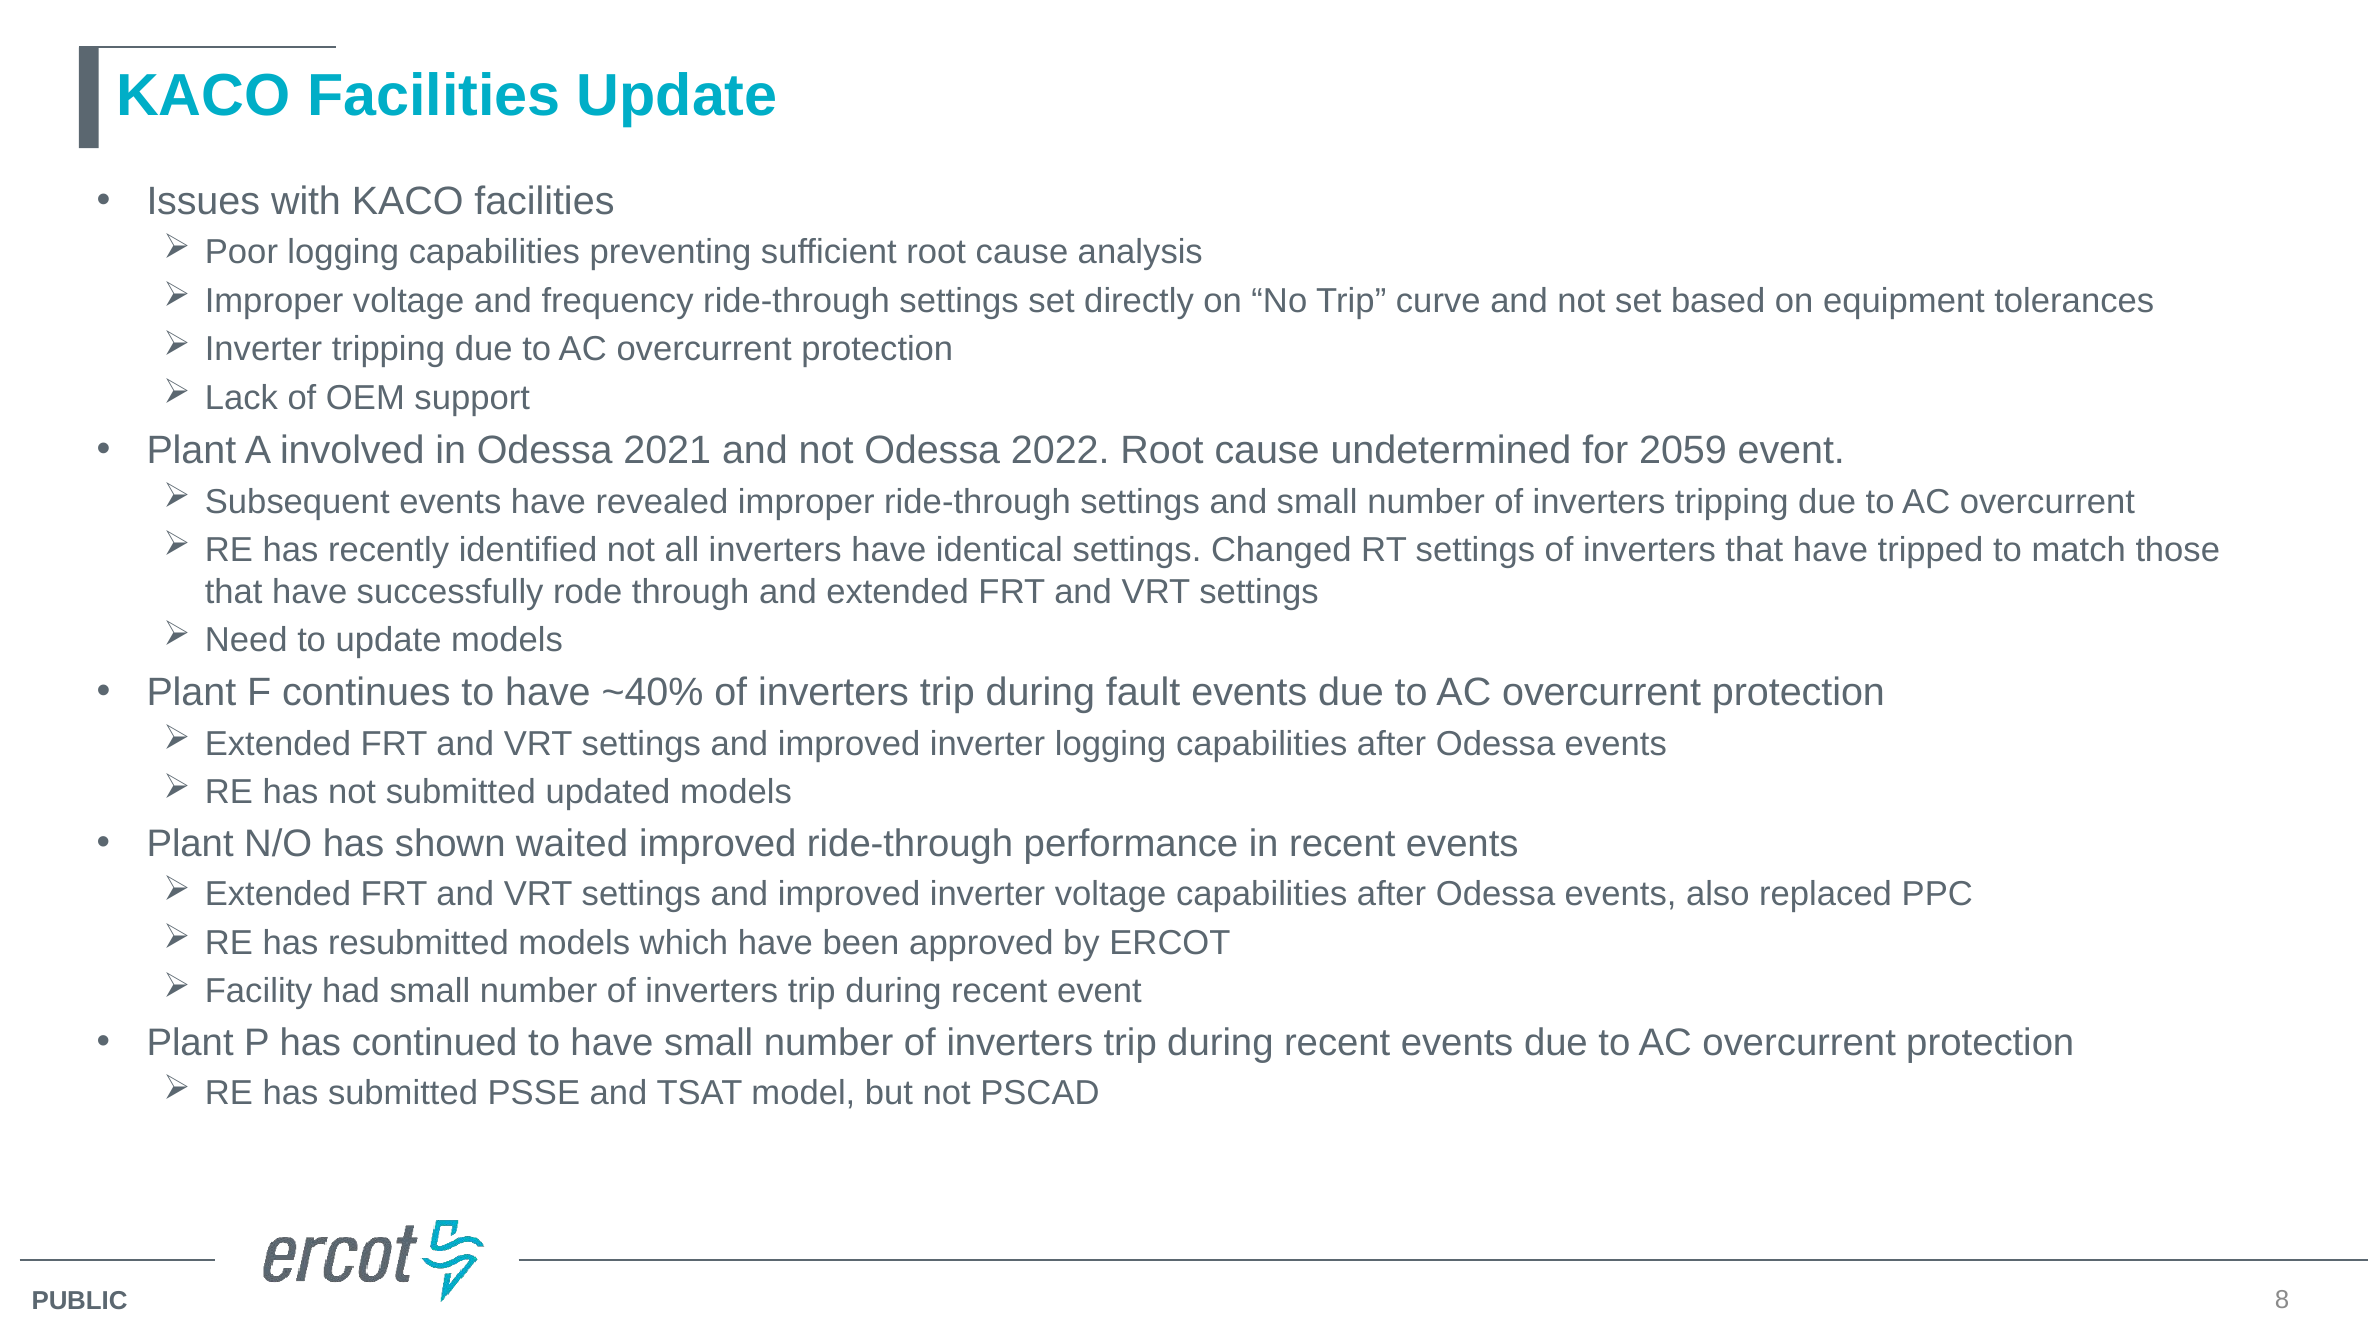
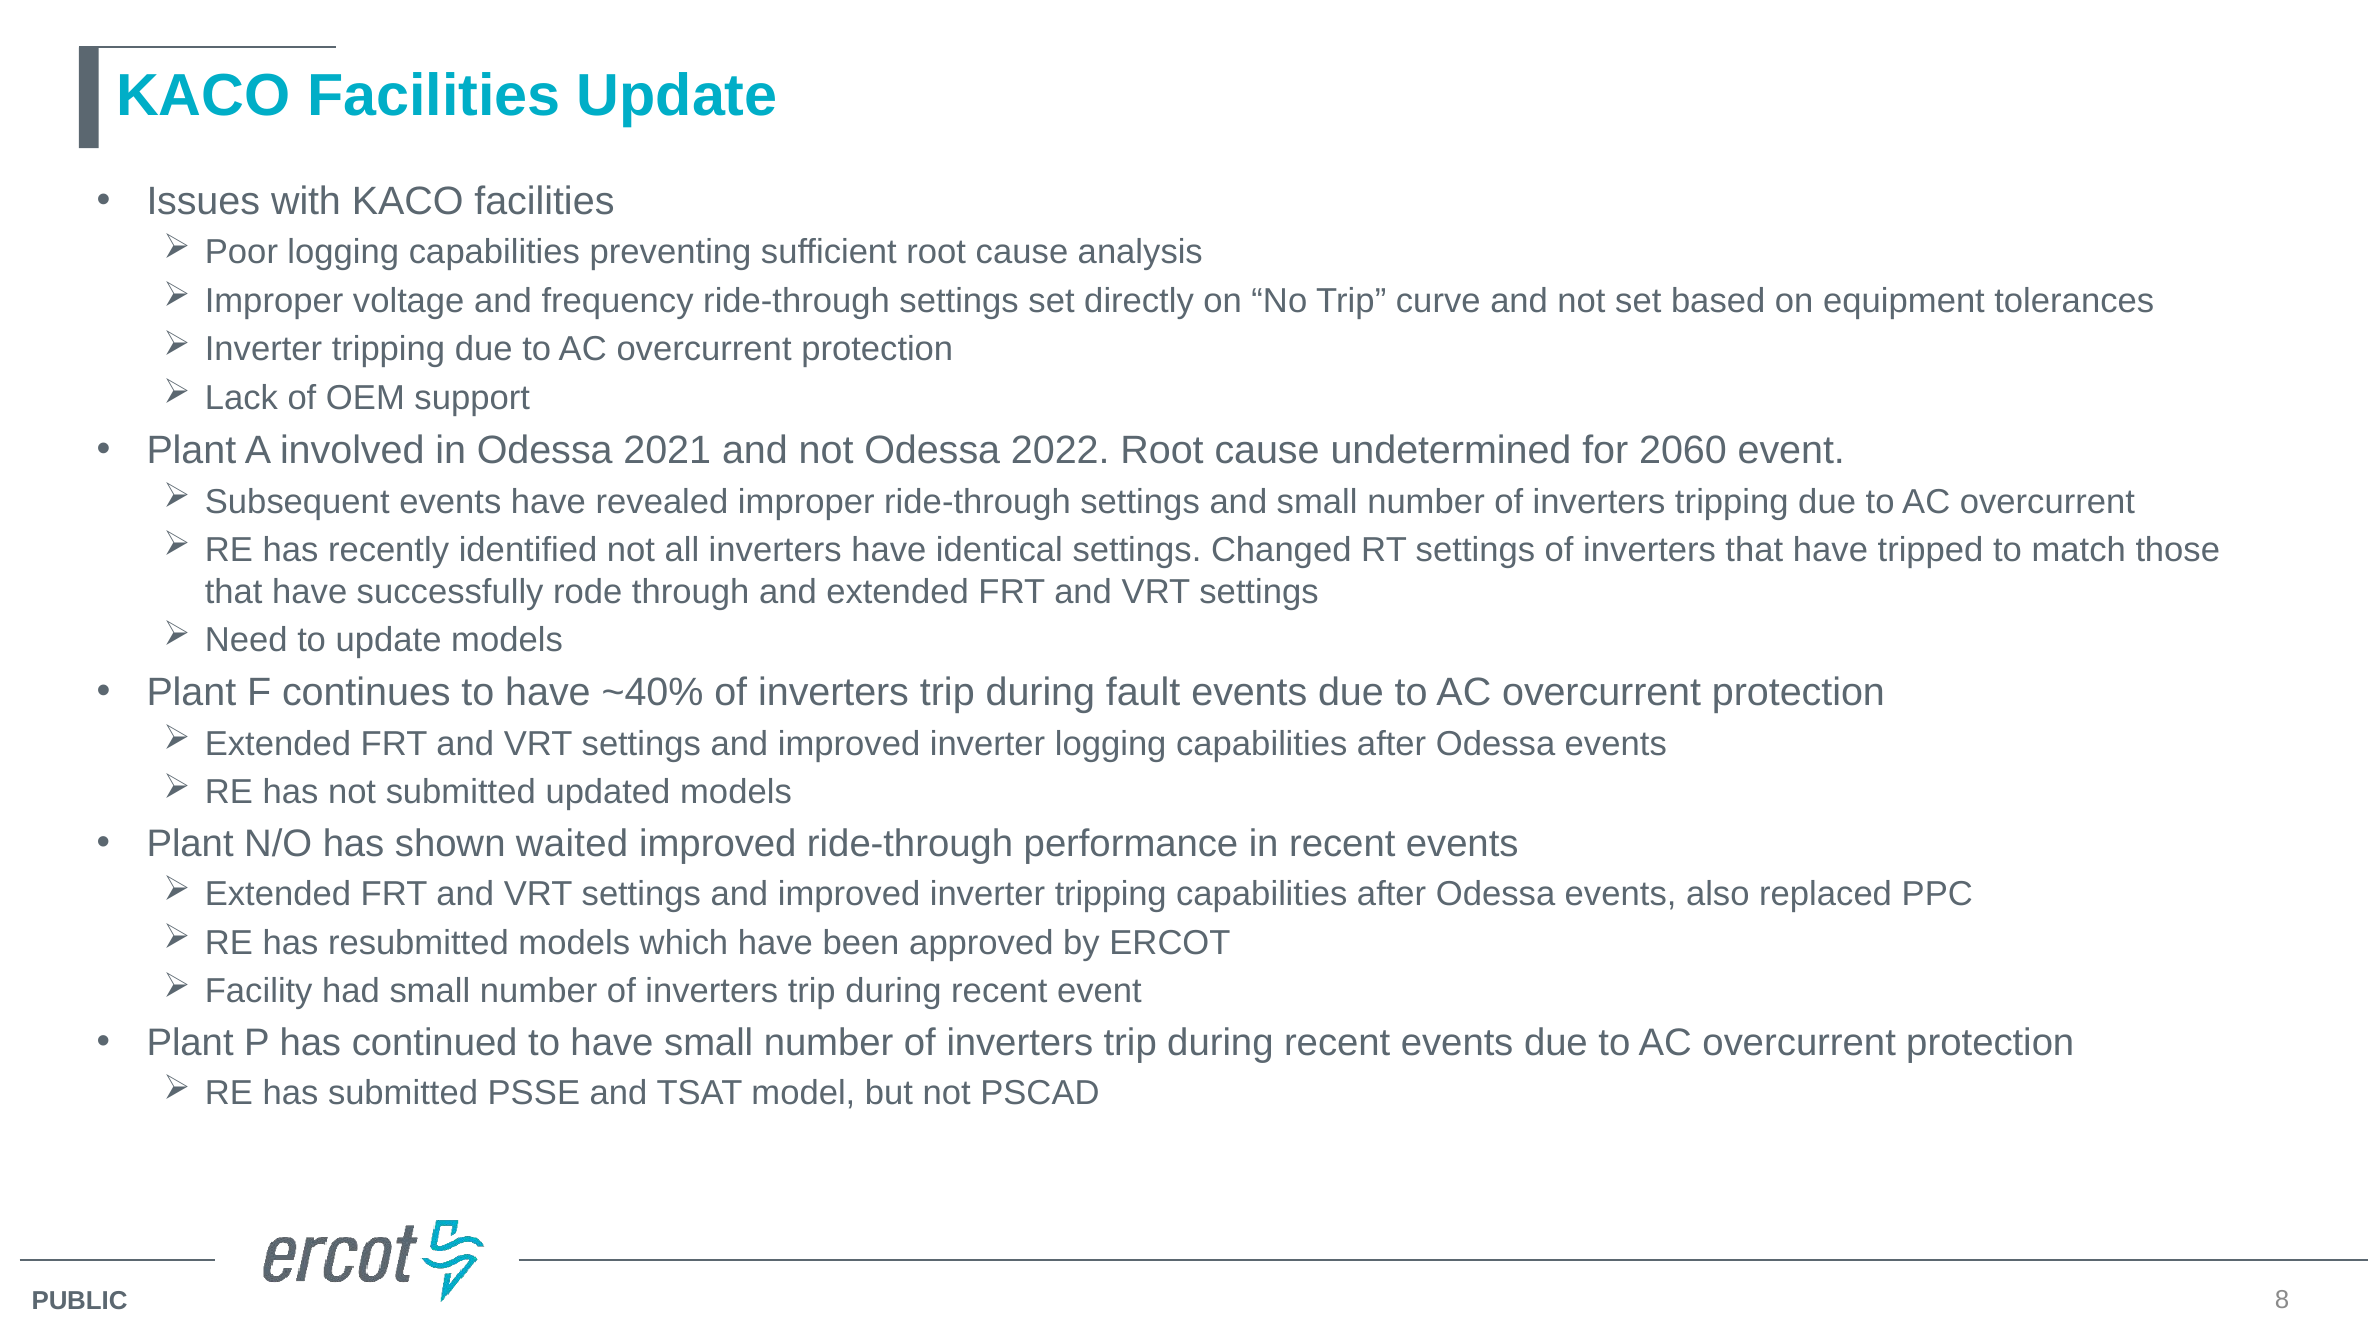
2059: 2059 -> 2060
improved inverter voltage: voltage -> tripping
